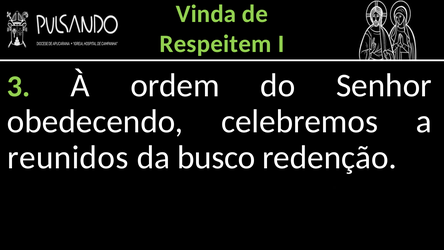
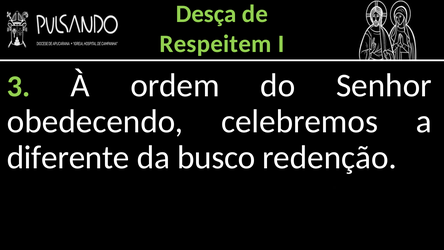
Vinda: Vinda -> Desça
reunidos: reunidos -> diferente
